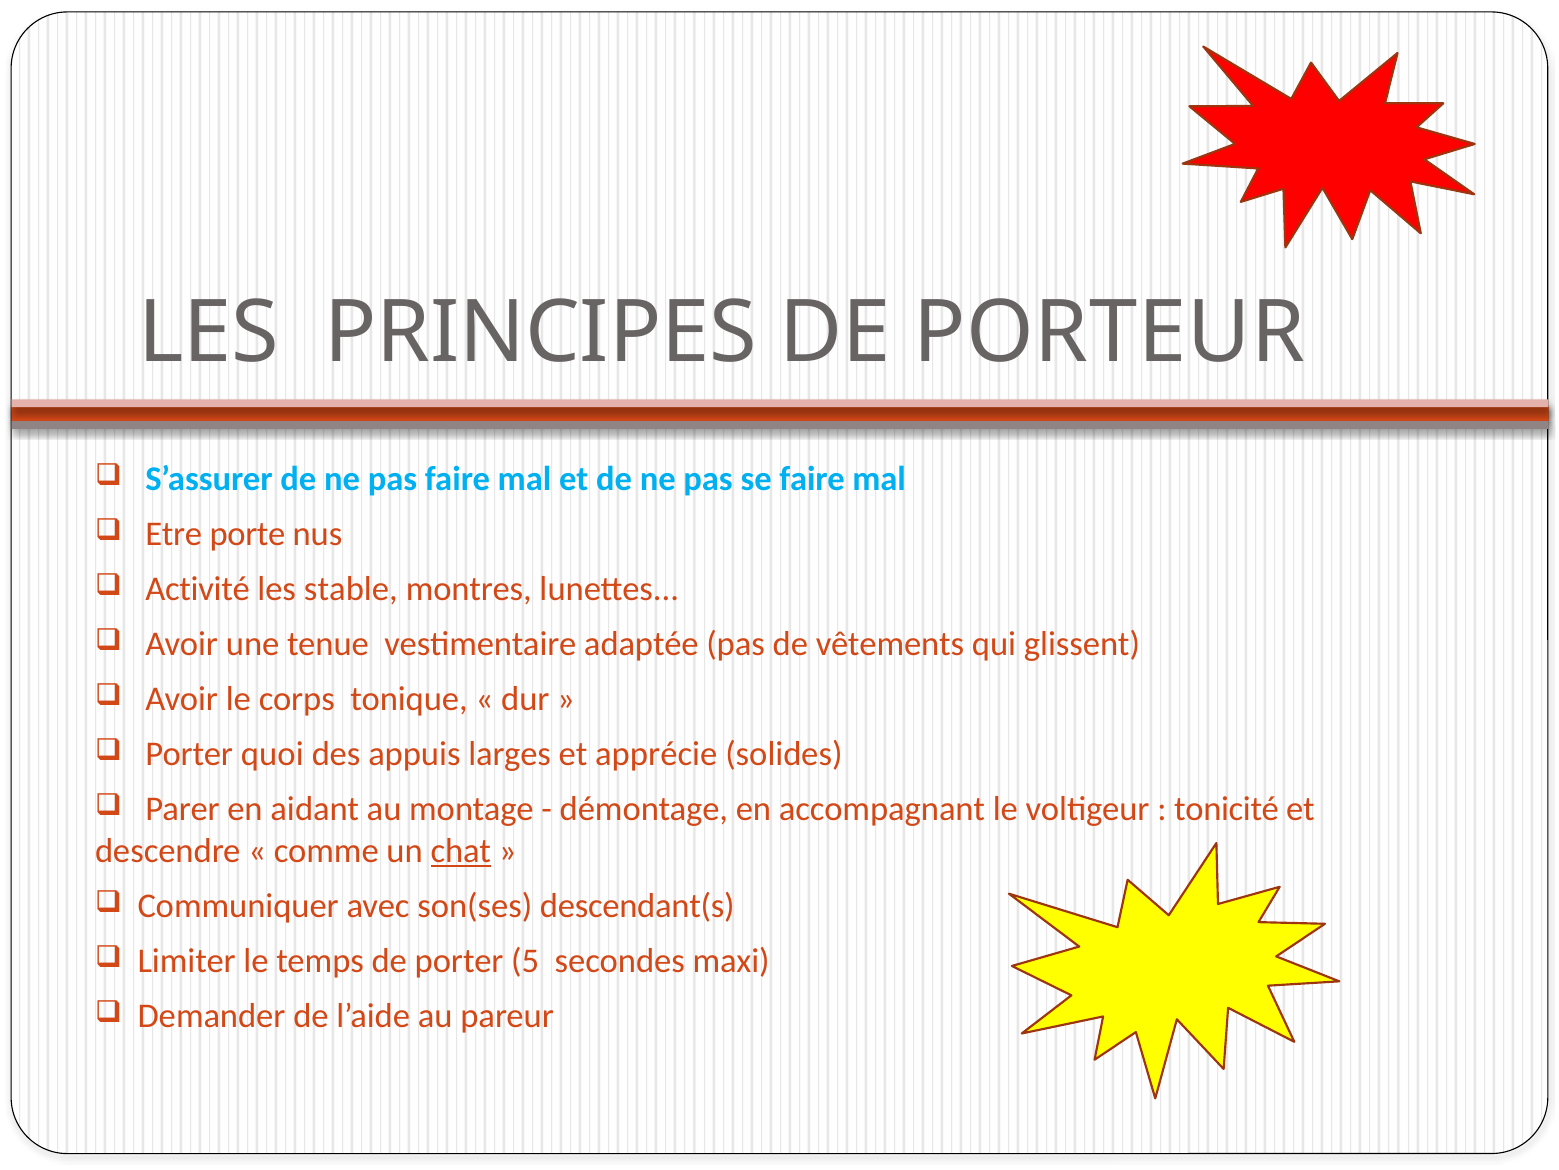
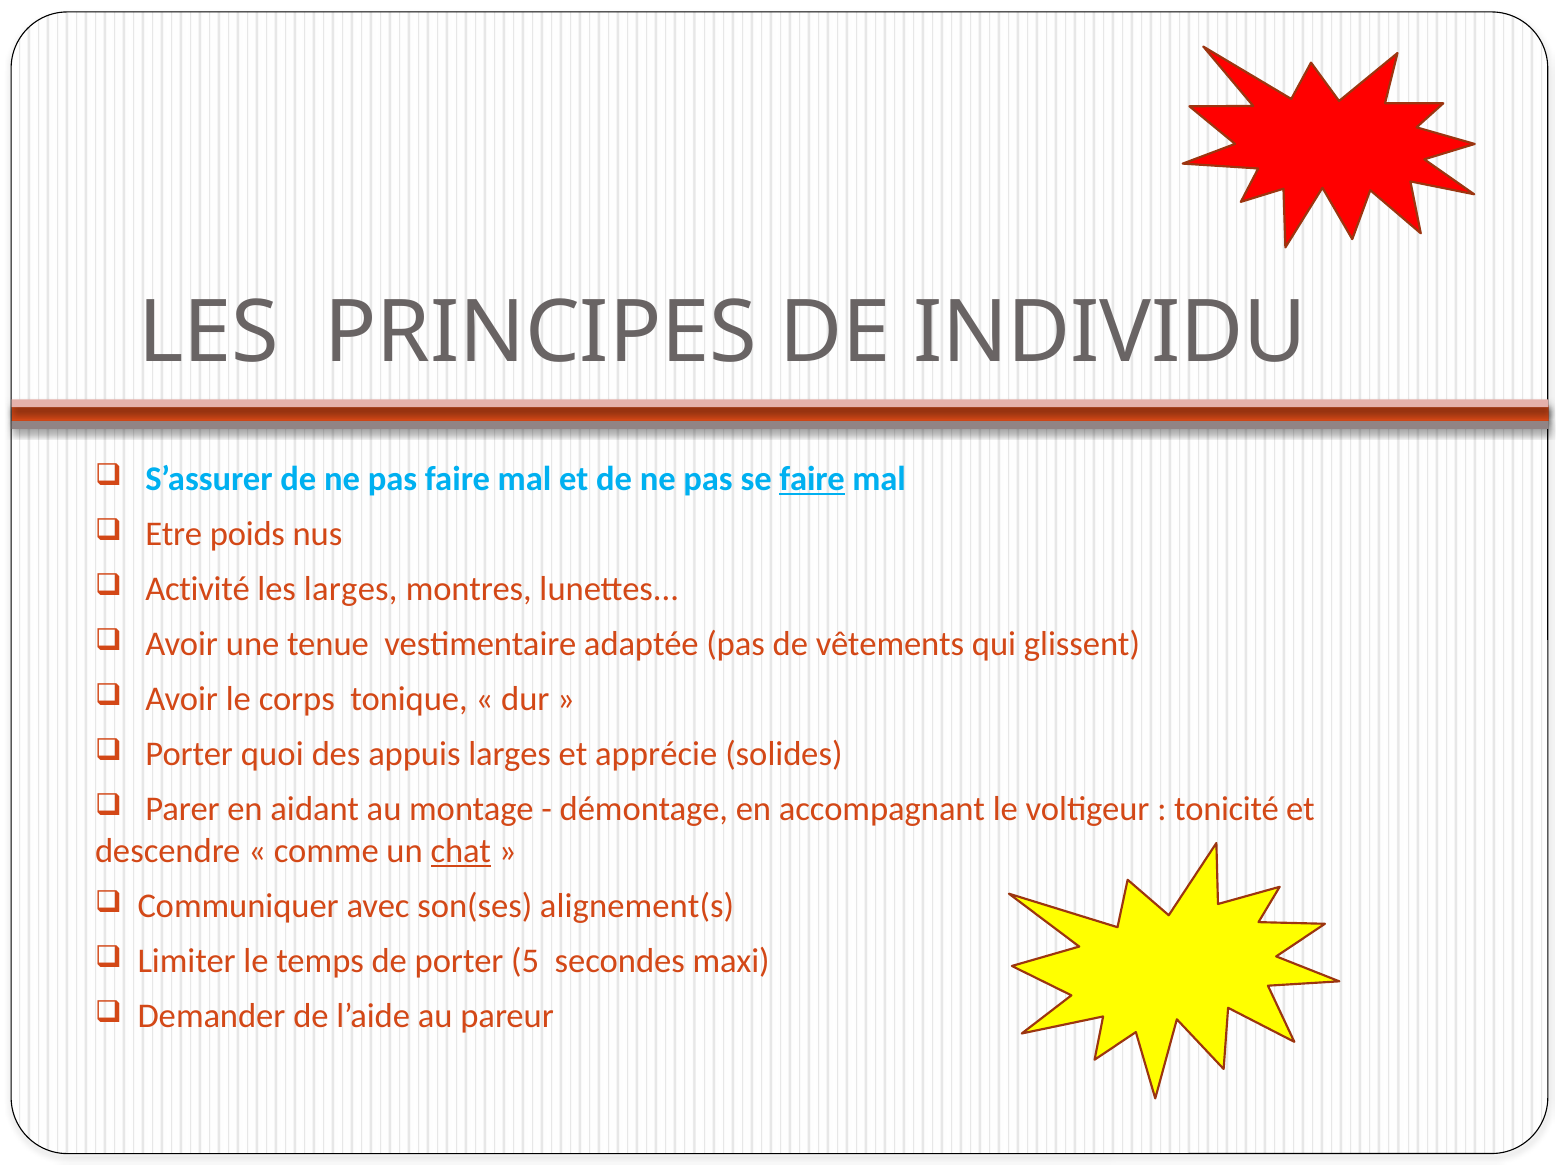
PORTEUR: PORTEUR -> INDIVIDU
faire at (812, 479) underline: none -> present
porte: porte -> poids
les stable: stable -> larges
descendant(s: descendant(s -> alignement(s
